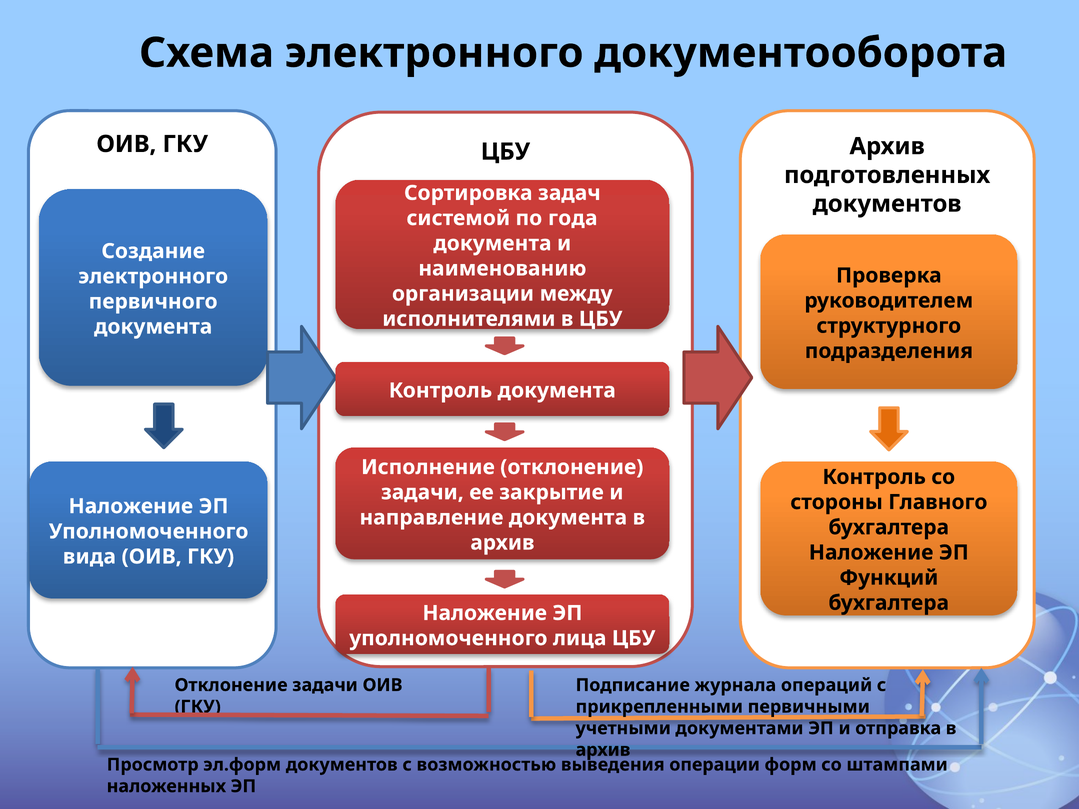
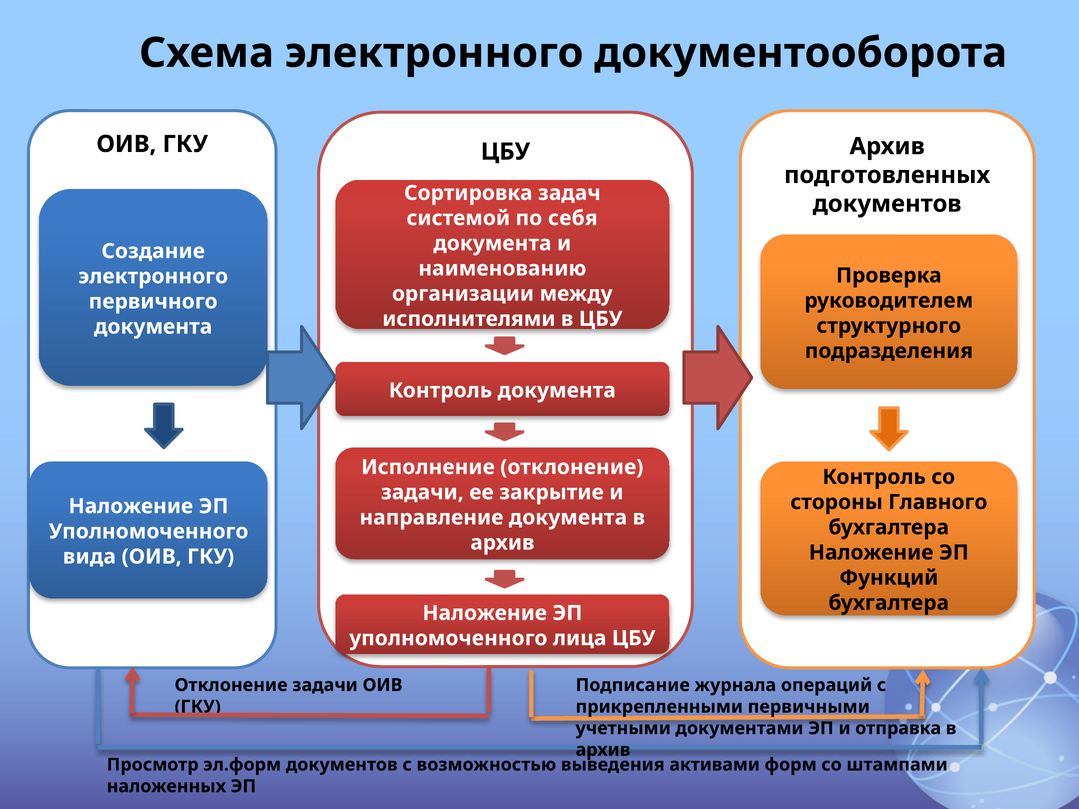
года: года -> себя
операции: операции -> активами
